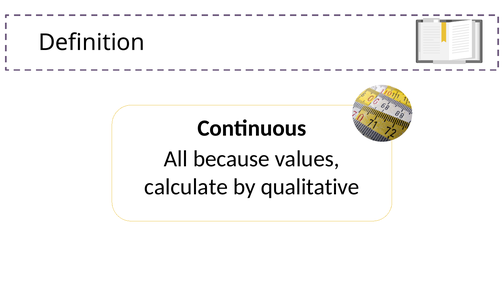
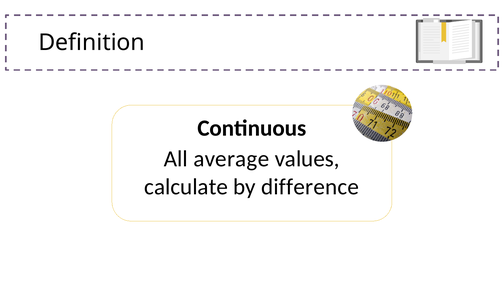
because: because -> average
qualitative: qualitative -> difference
